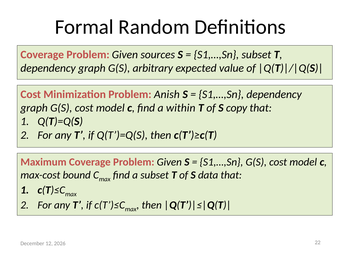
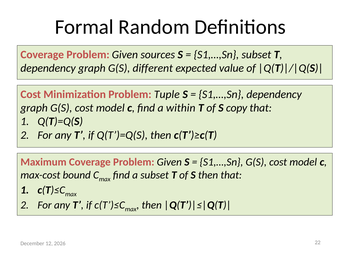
arbitrary: arbitrary -> different
Anish: Anish -> Tuple
S data: data -> then
